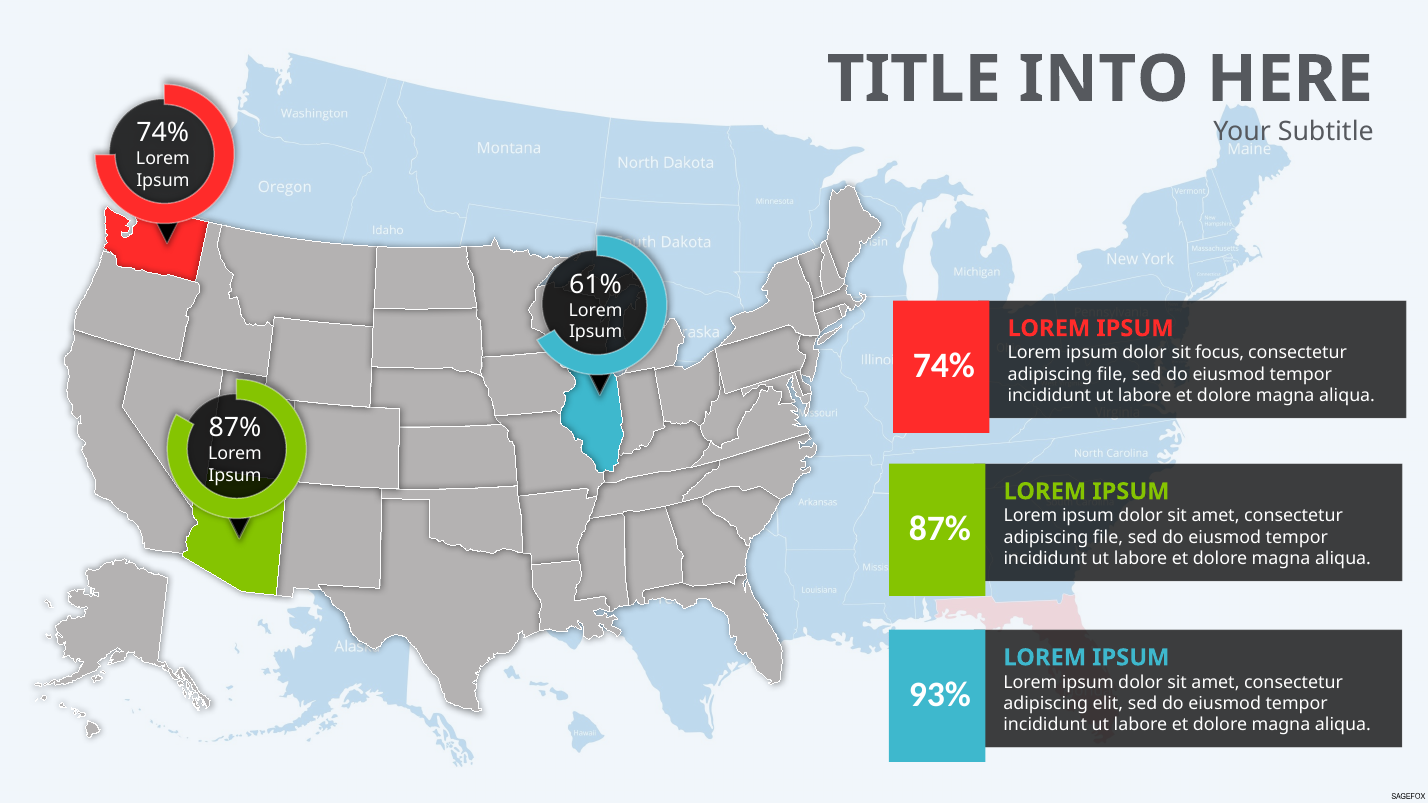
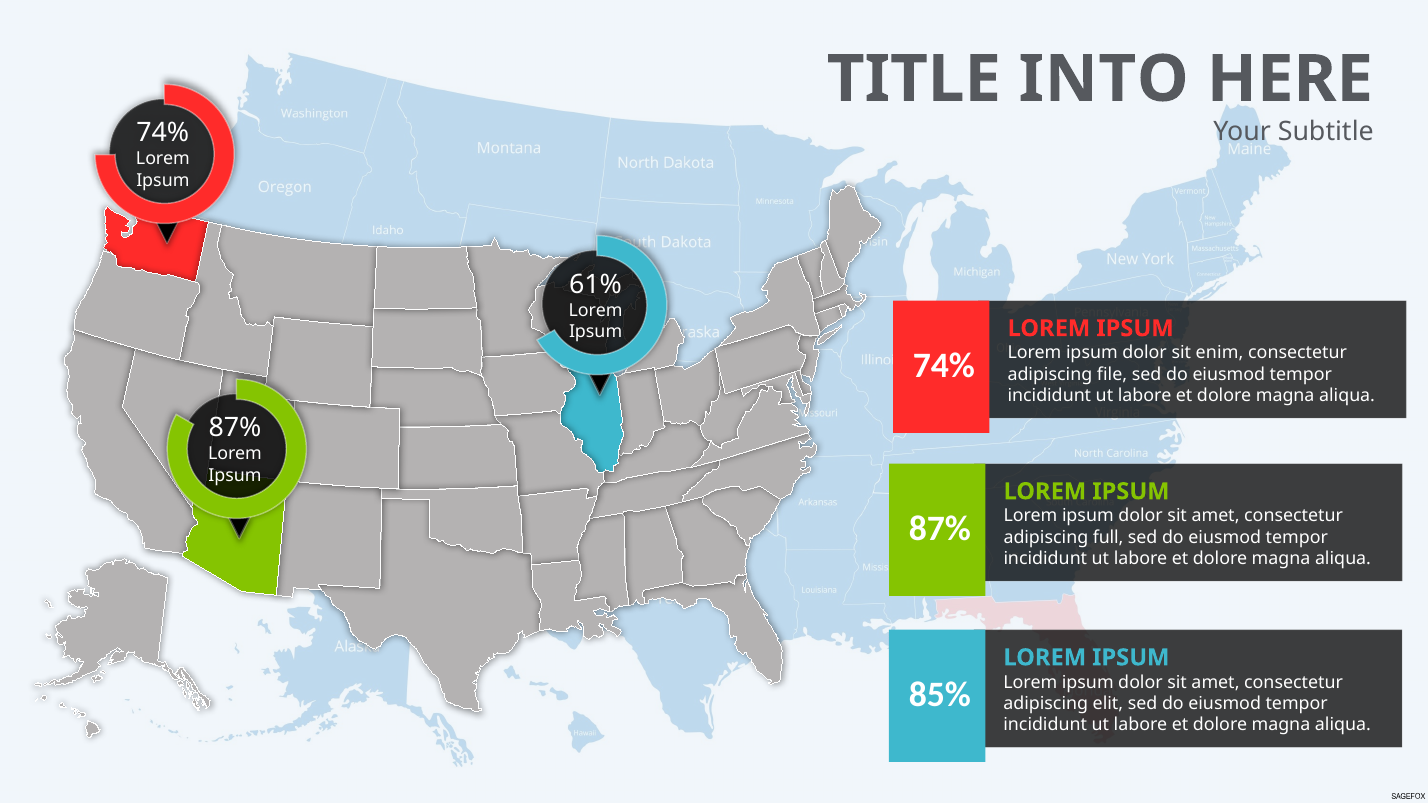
focus: focus -> enim
file at (1108, 538): file -> full
93%: 93% -> 85%
